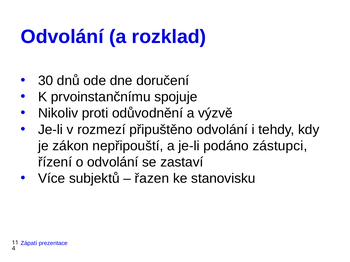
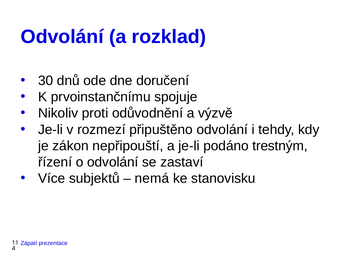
zástupci: zástupci -> trestným
řazen: řazen -> nemá
